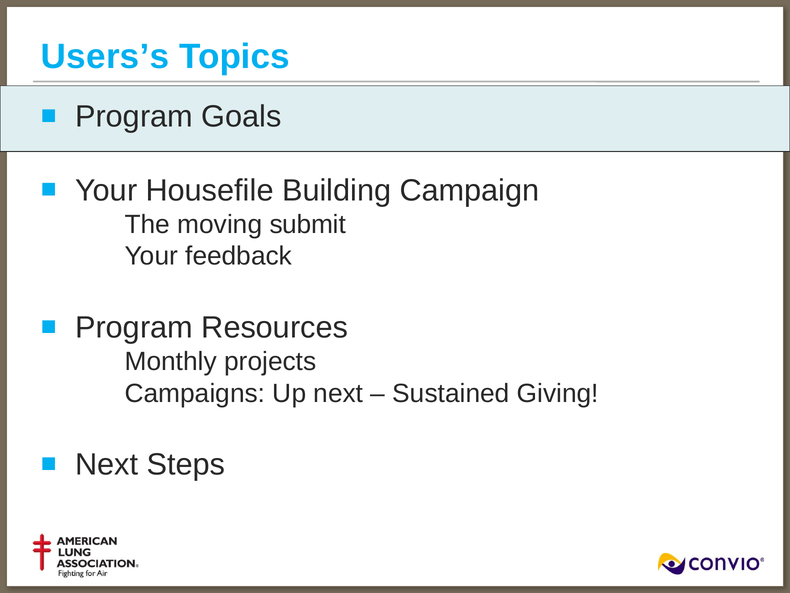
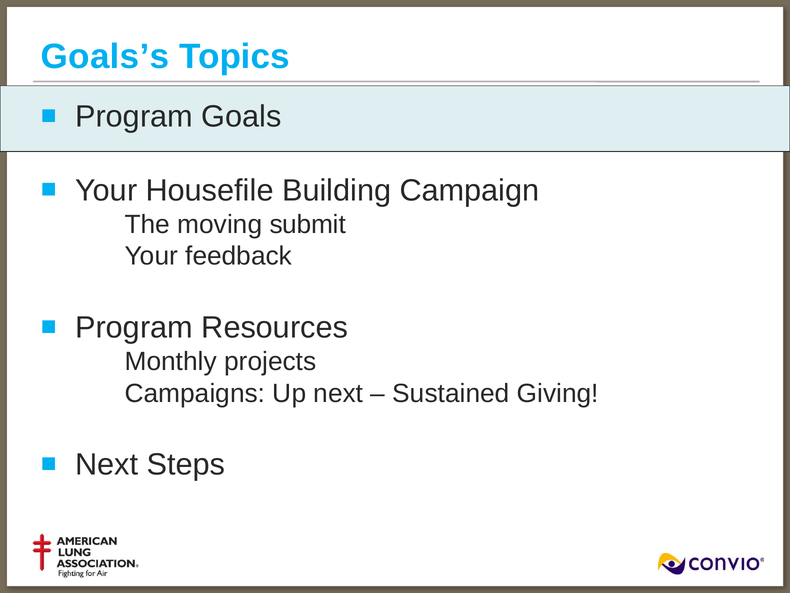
Users’s: Users’s -> Goals’s
